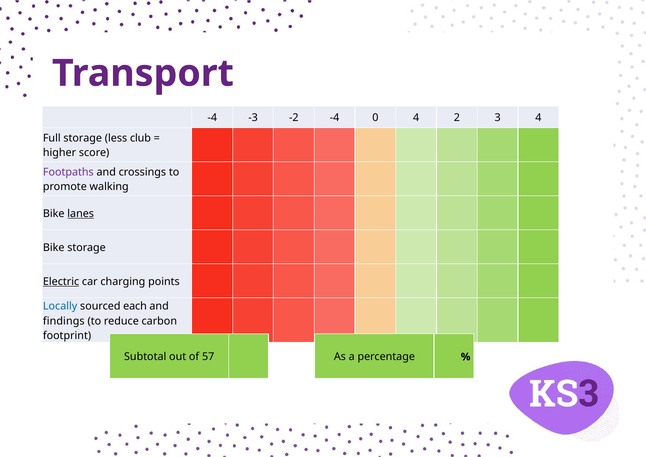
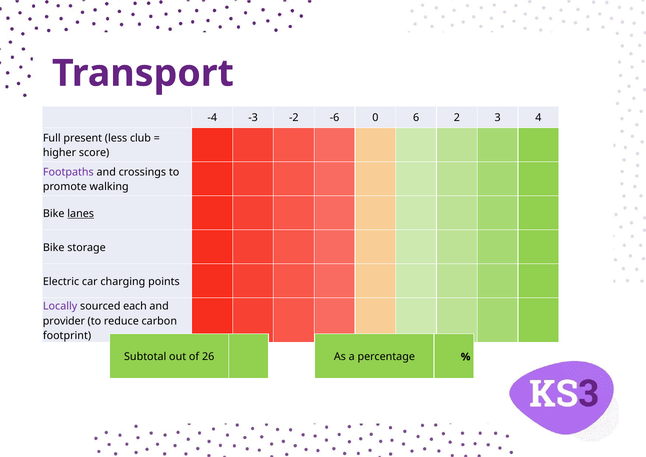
-2 -4: -4 -> -6
0 4: 4 -> 6
Full storage: storage -> present
Electric underline: present -> none
Locally colour: blue -> purple
findings: findings -> provider
57: 57 -> 26
